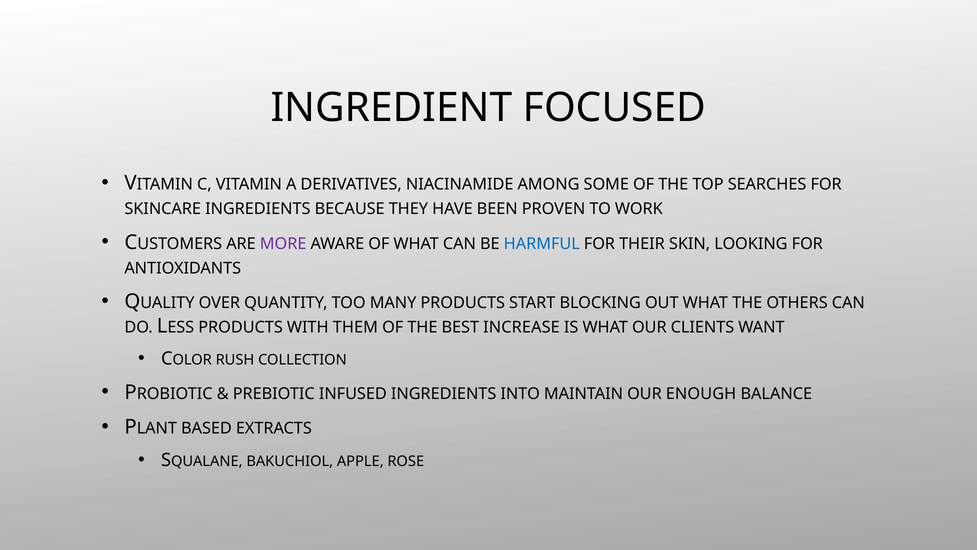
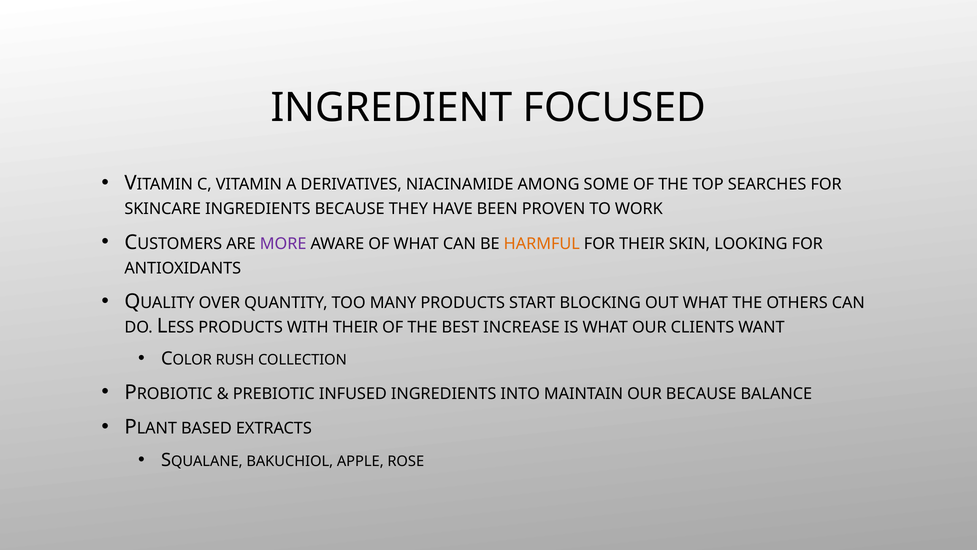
HARMFUL colour: blue -> orange
WITH THEM: THEM -> THEIR
OUR ENOUGH: ENOUGH -> BECAUSE
